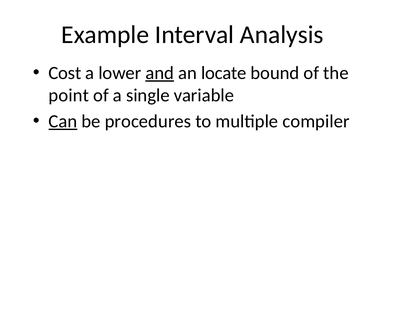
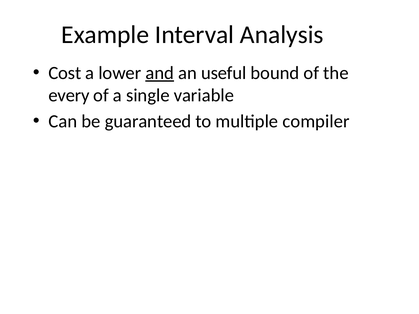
locate: locate -> useful
point: point -> every
Can underline: present -> none
procedures: procedures -> guaranteed
